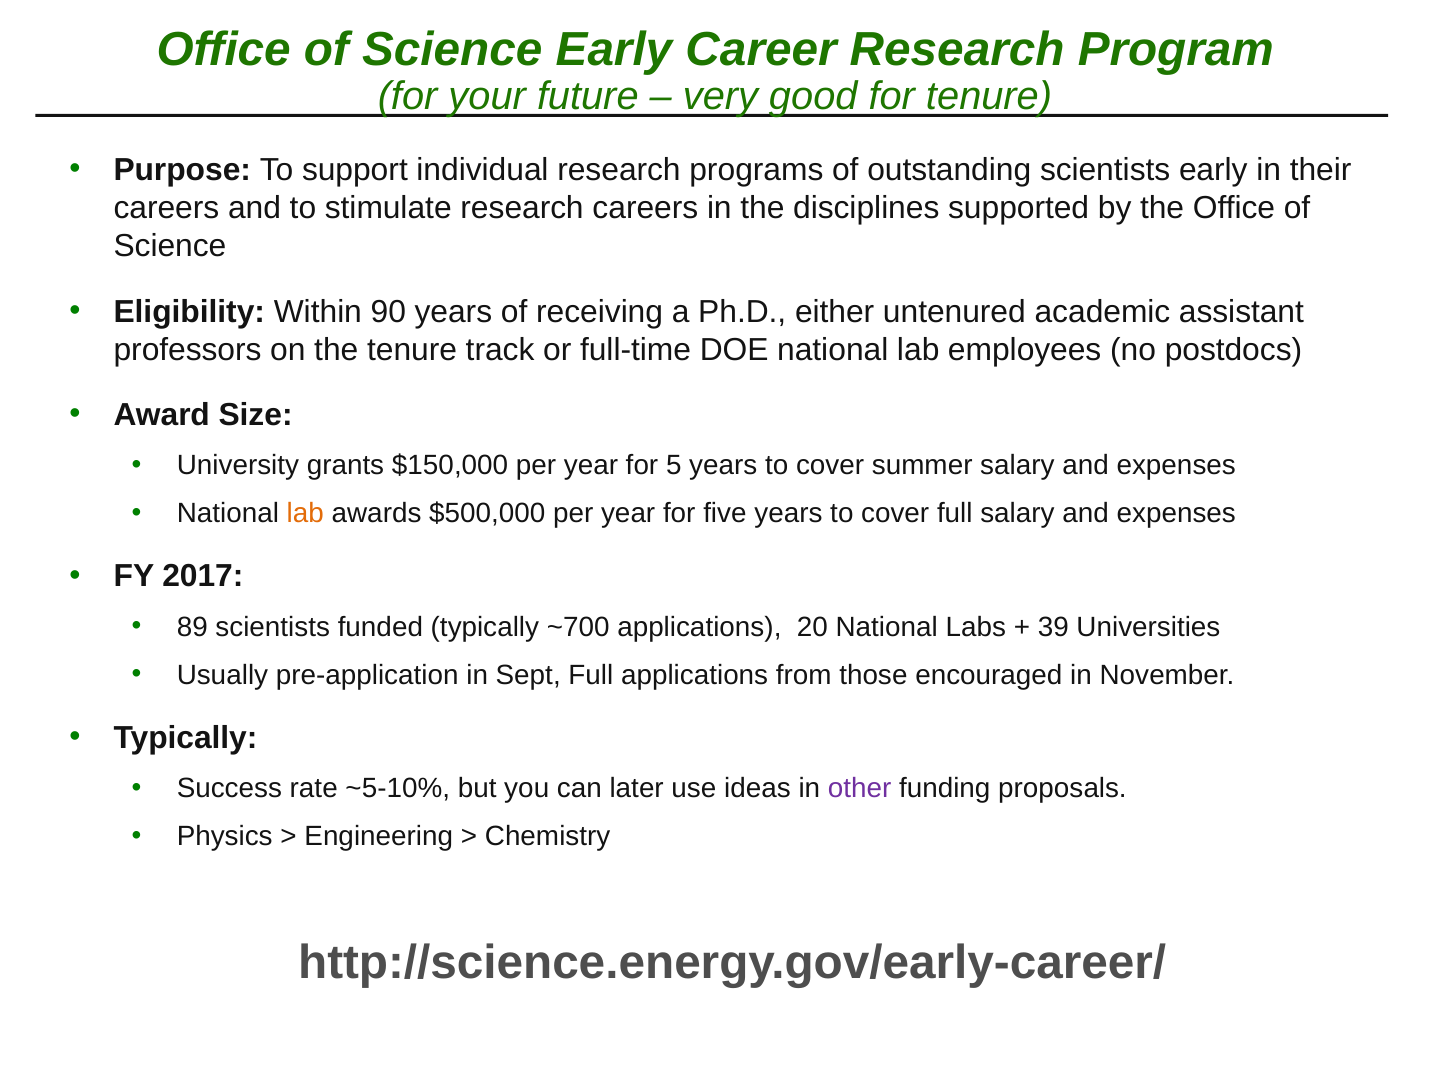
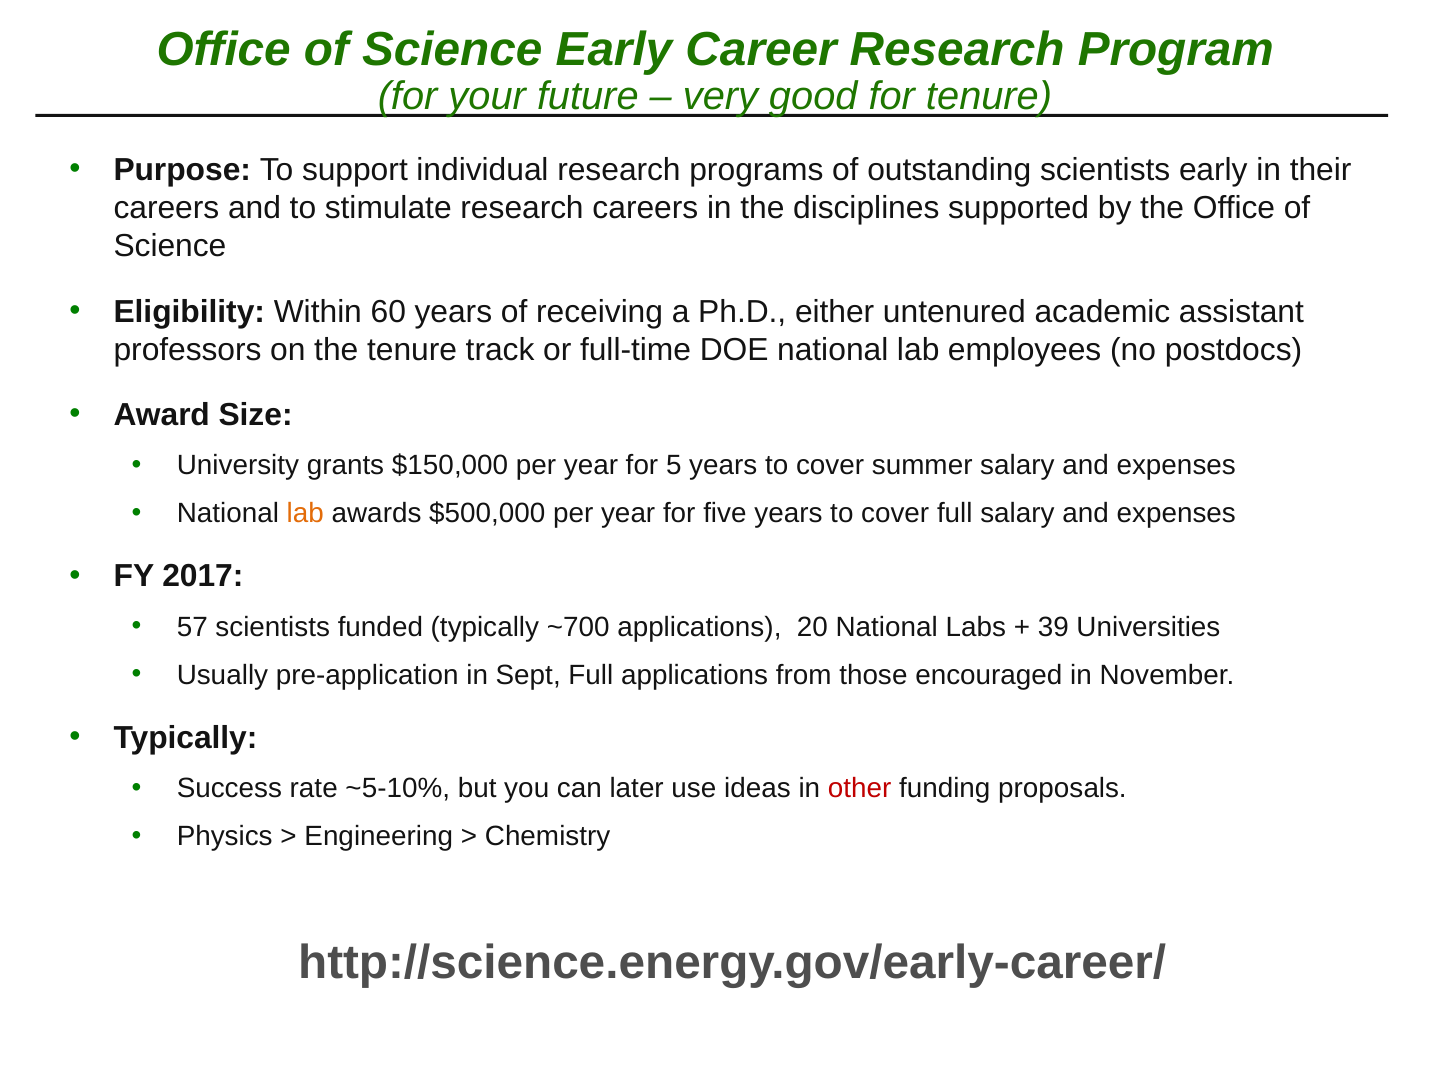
90: 90 -> 60
89: 89 -> 57
other colour: purple -> red
